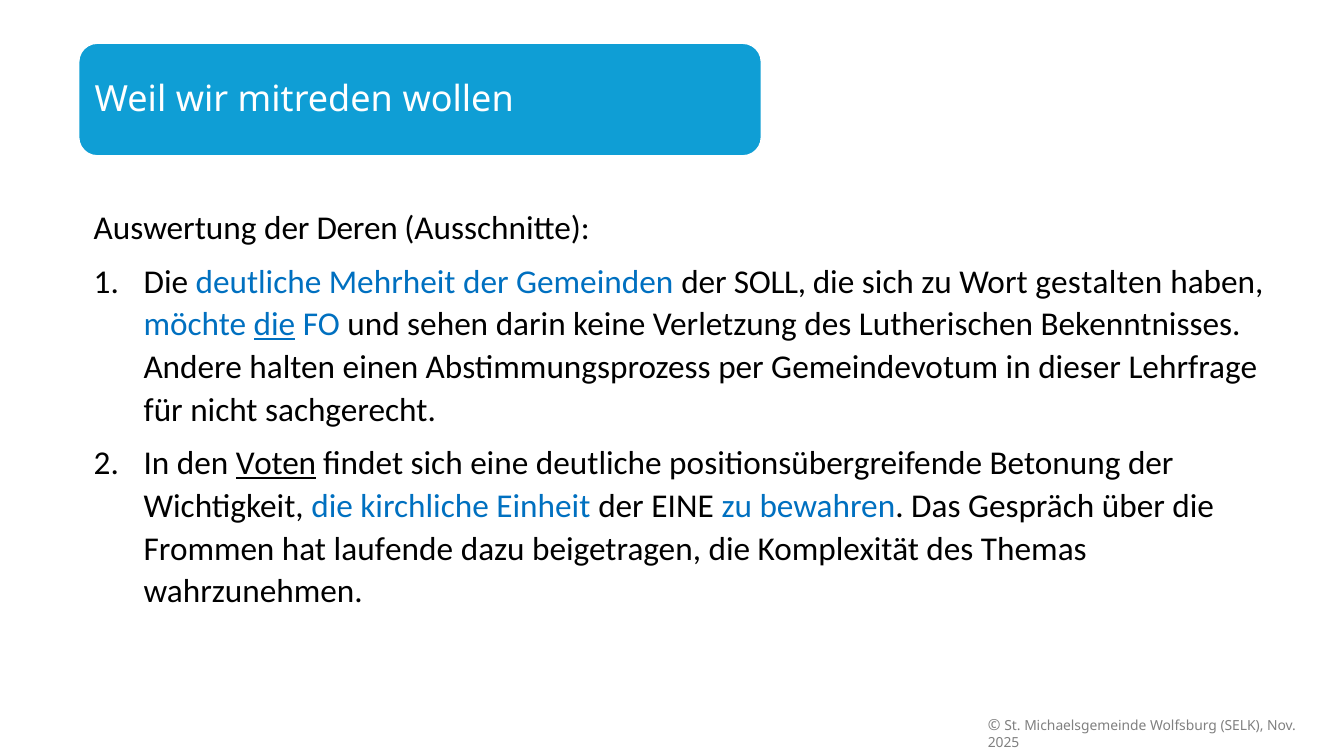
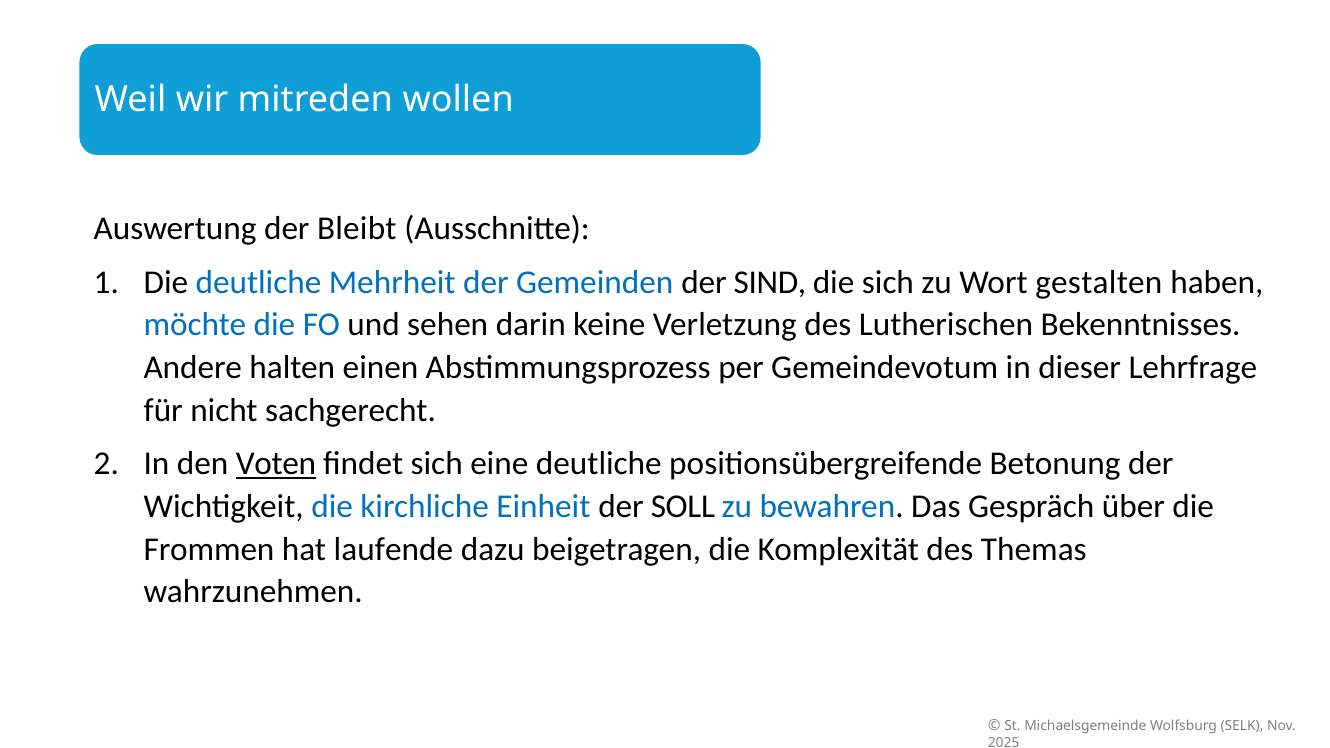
Deren: Deren -> Bleibt
SOLL: SOLL -> SIND
die at (274, 325) underline: present -> none
der EINE: EINE -> SOLL
